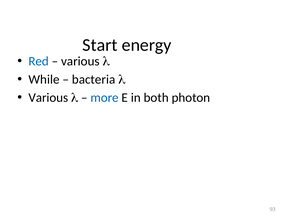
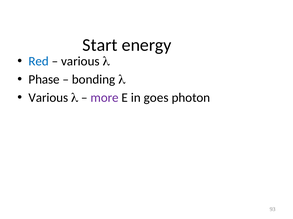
While: While -> Phase
bacteria: bacteria -> bonding
more colour: blue -> purple
both: both -> goes
